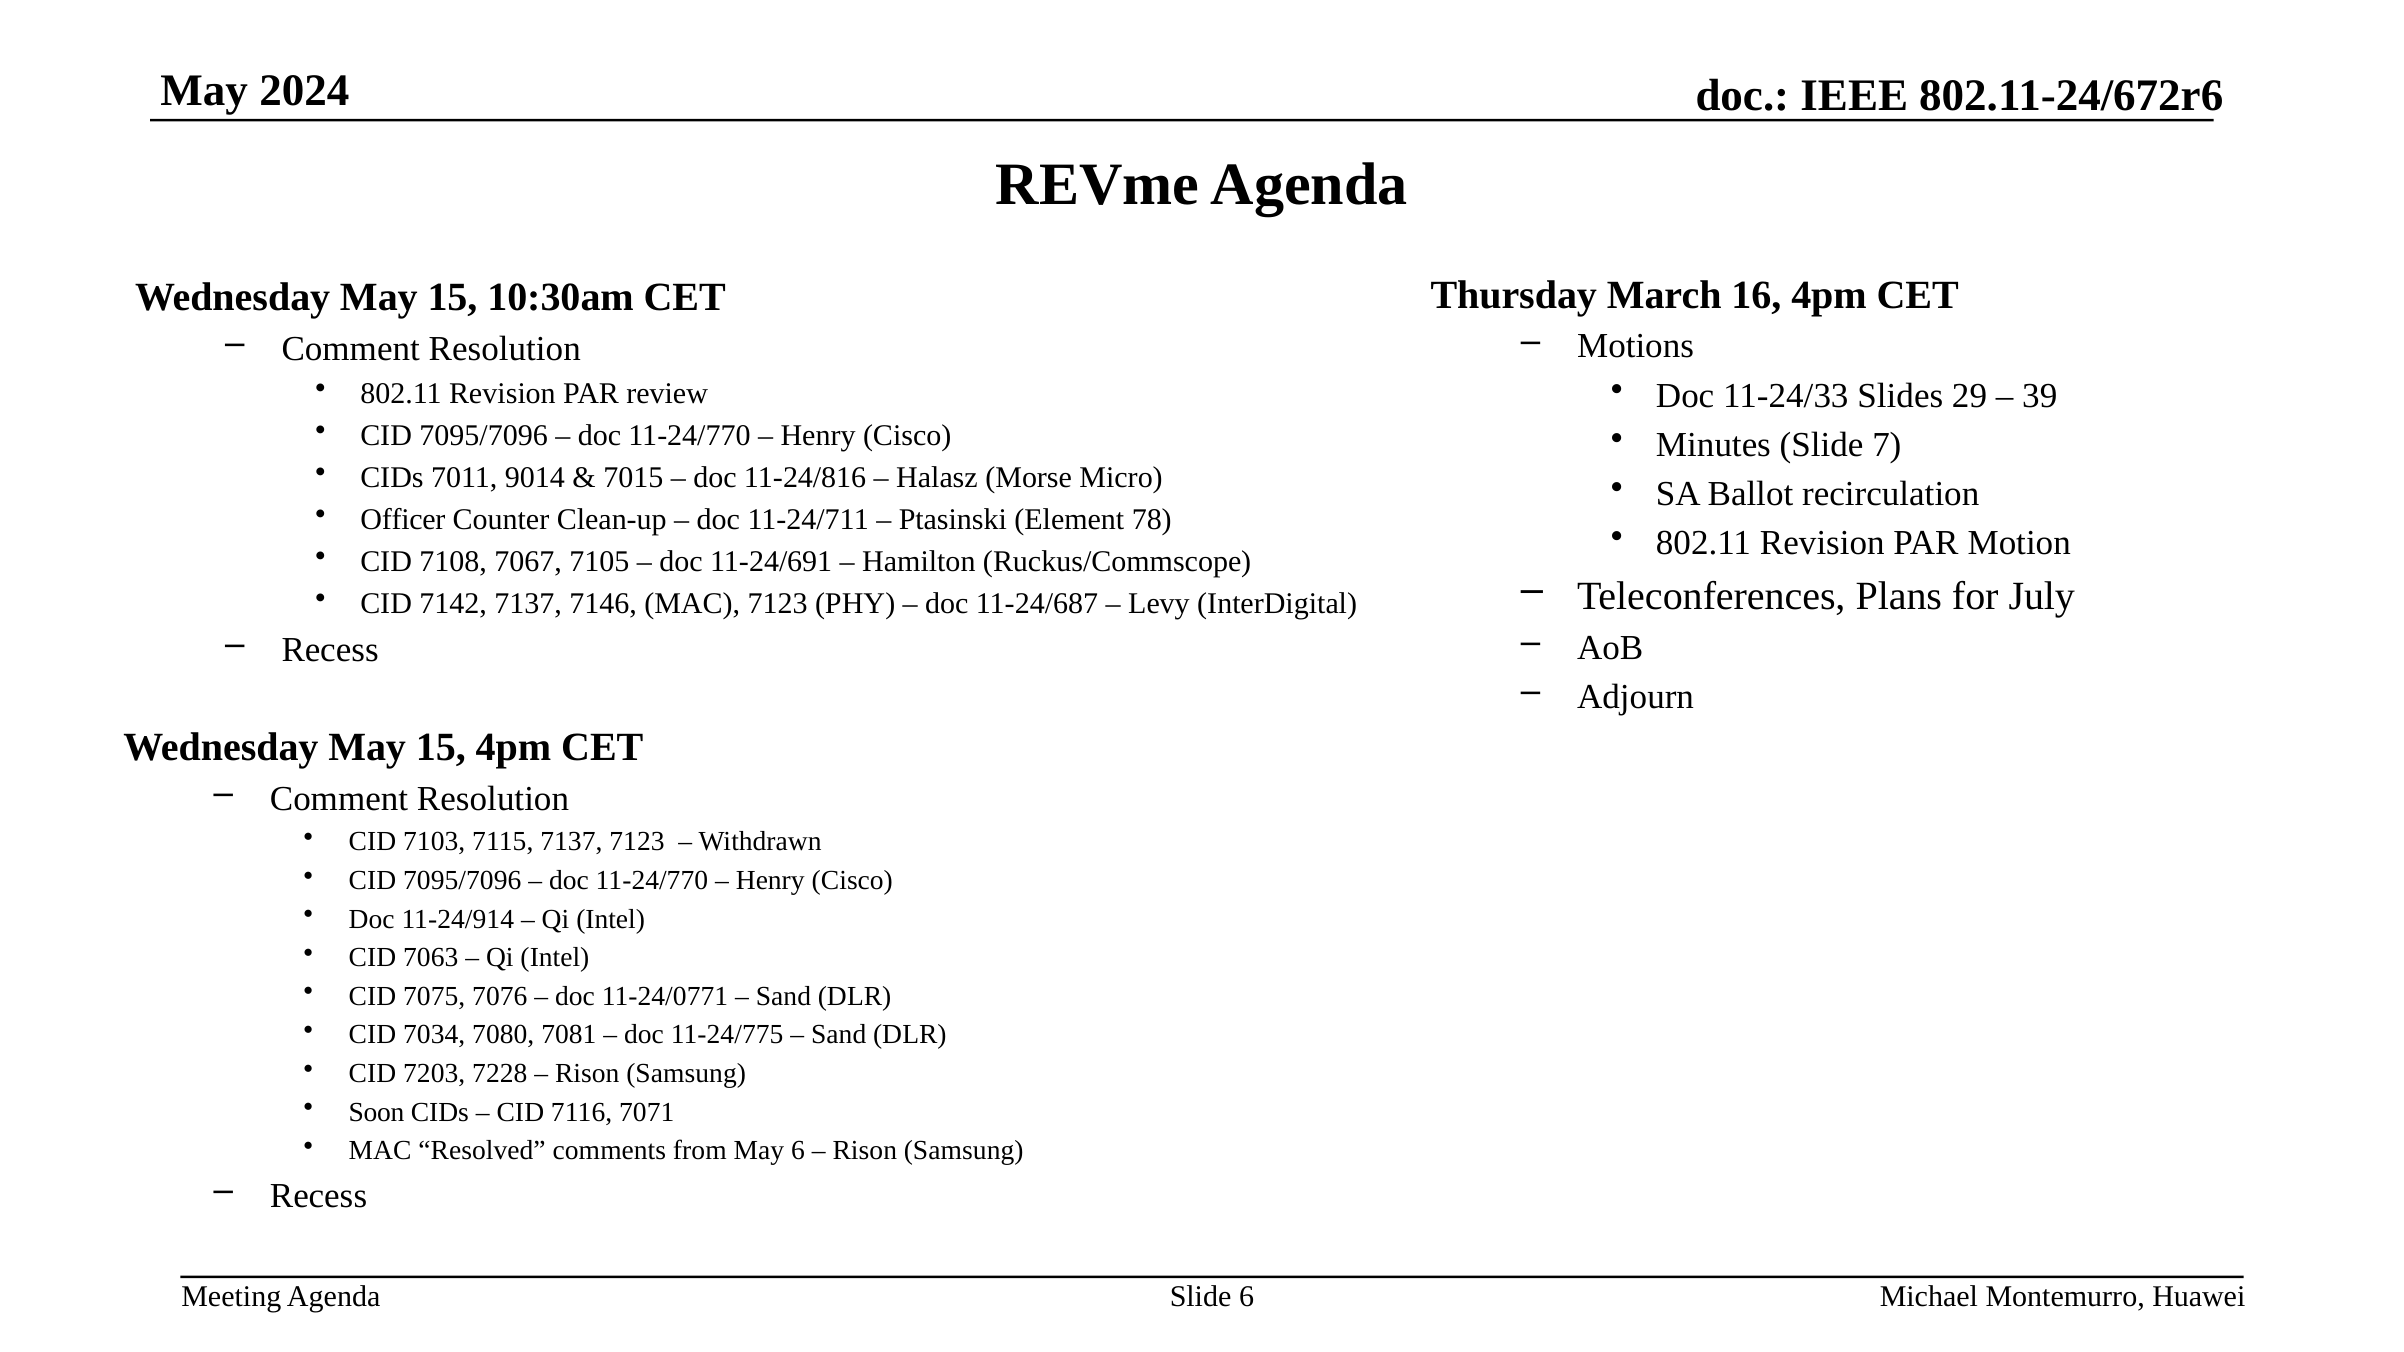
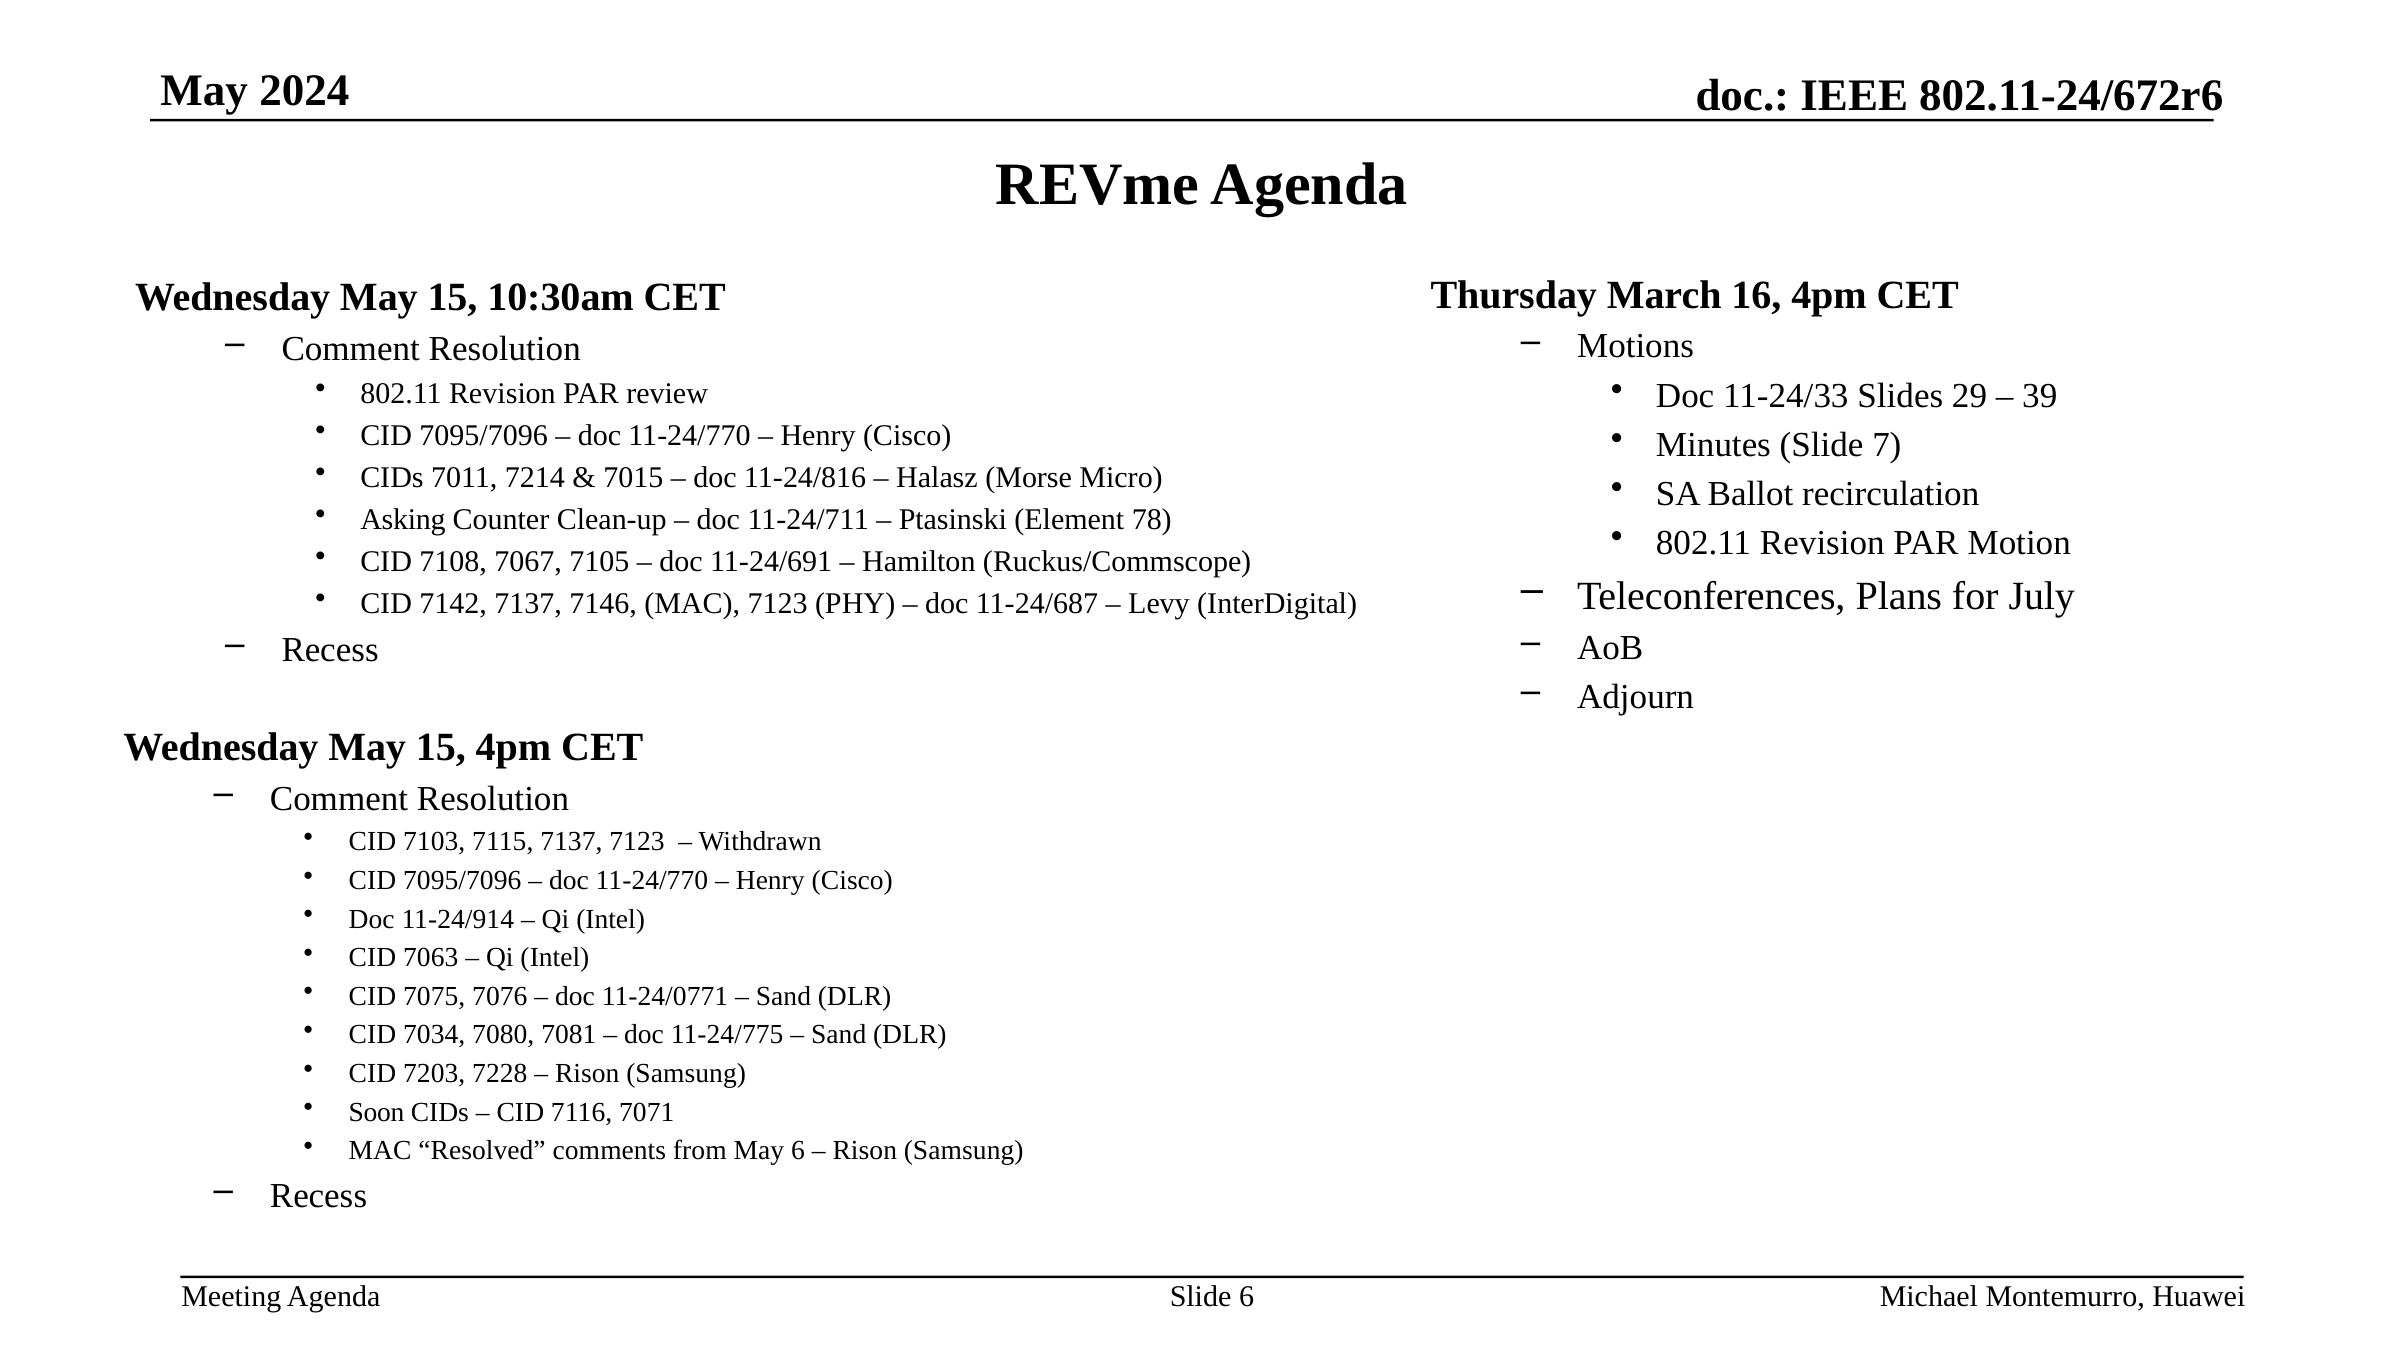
9014: 9014 -> 7214
Officer: Officer -> Asking
